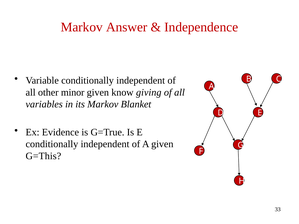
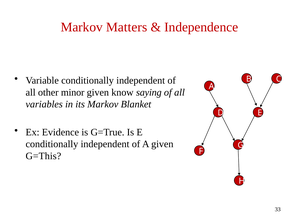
Answer: Answer -> Matters
giving: giving -> saying
